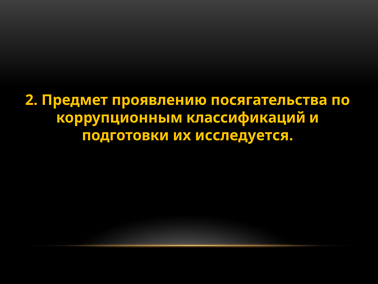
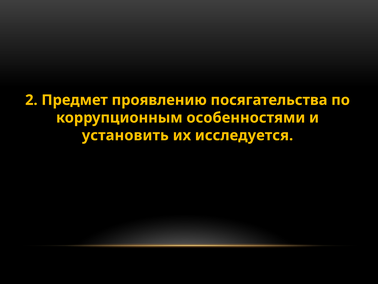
классификаций: классификаций -> особенностями
подготовки: подготовки -> установить
